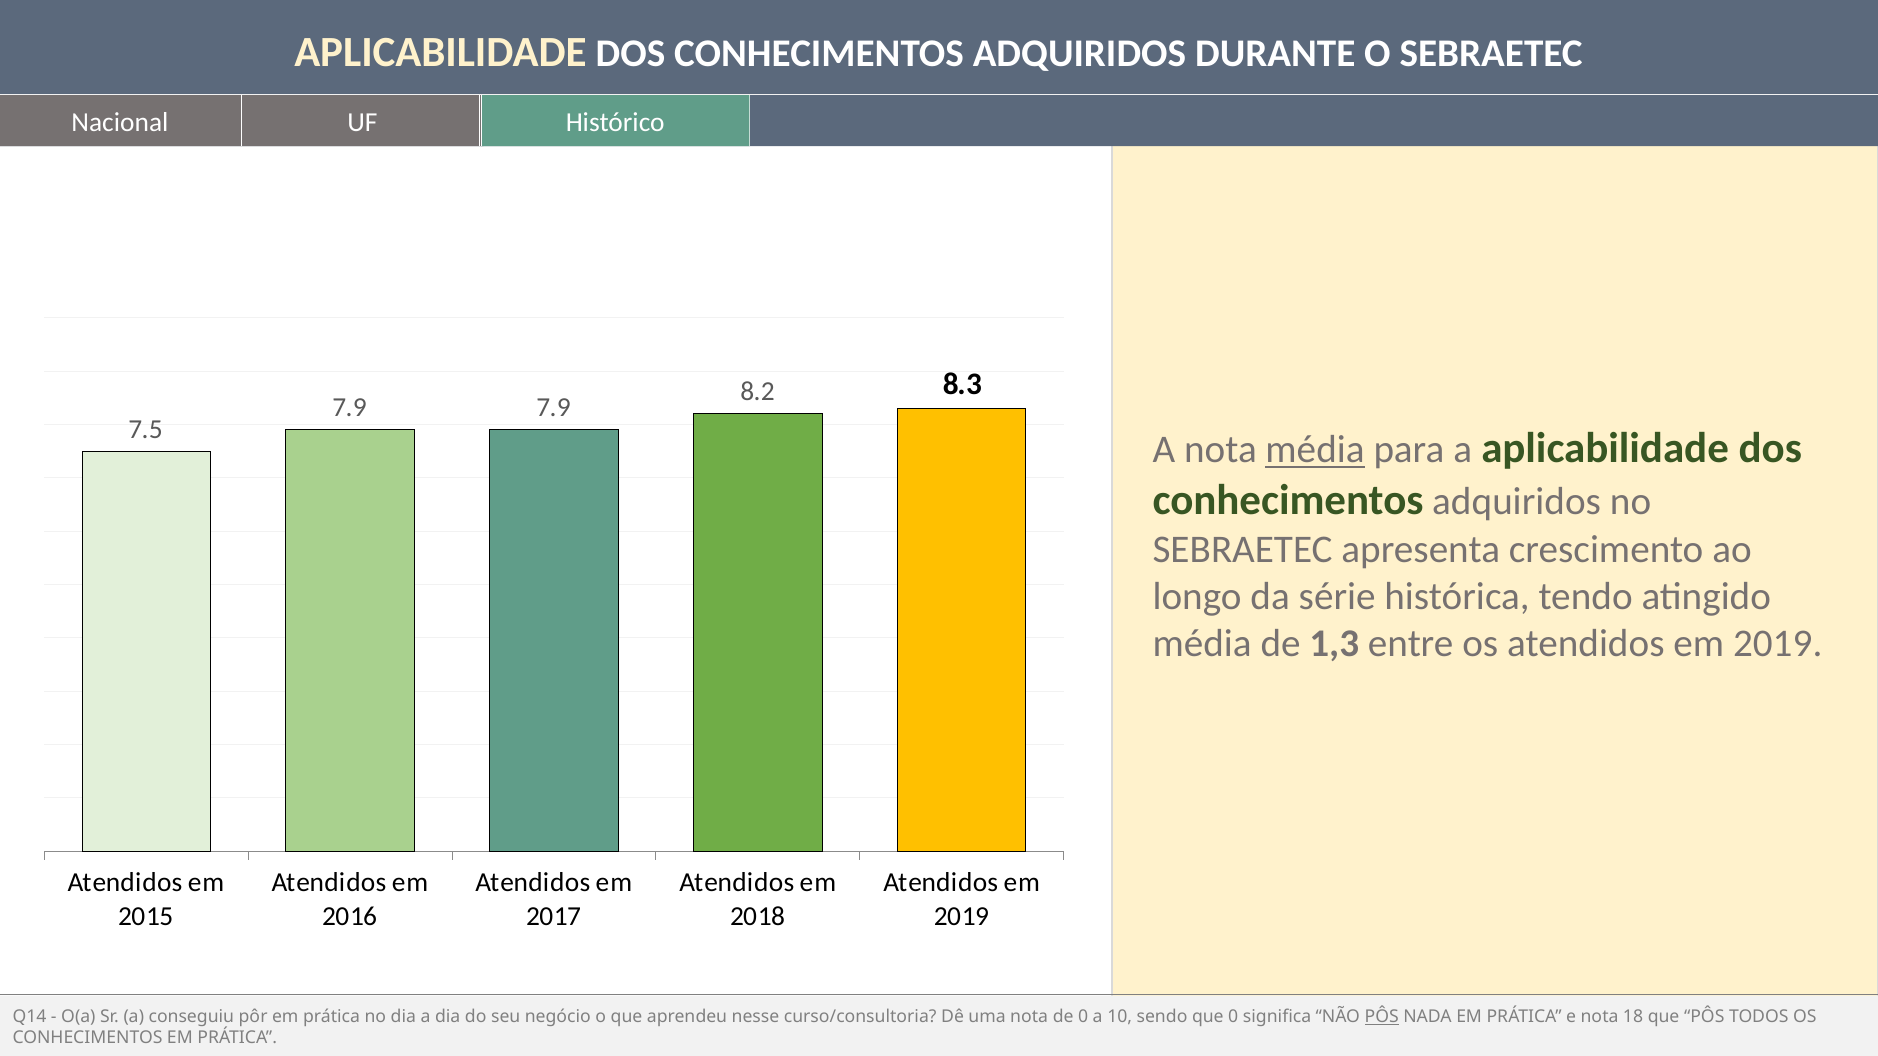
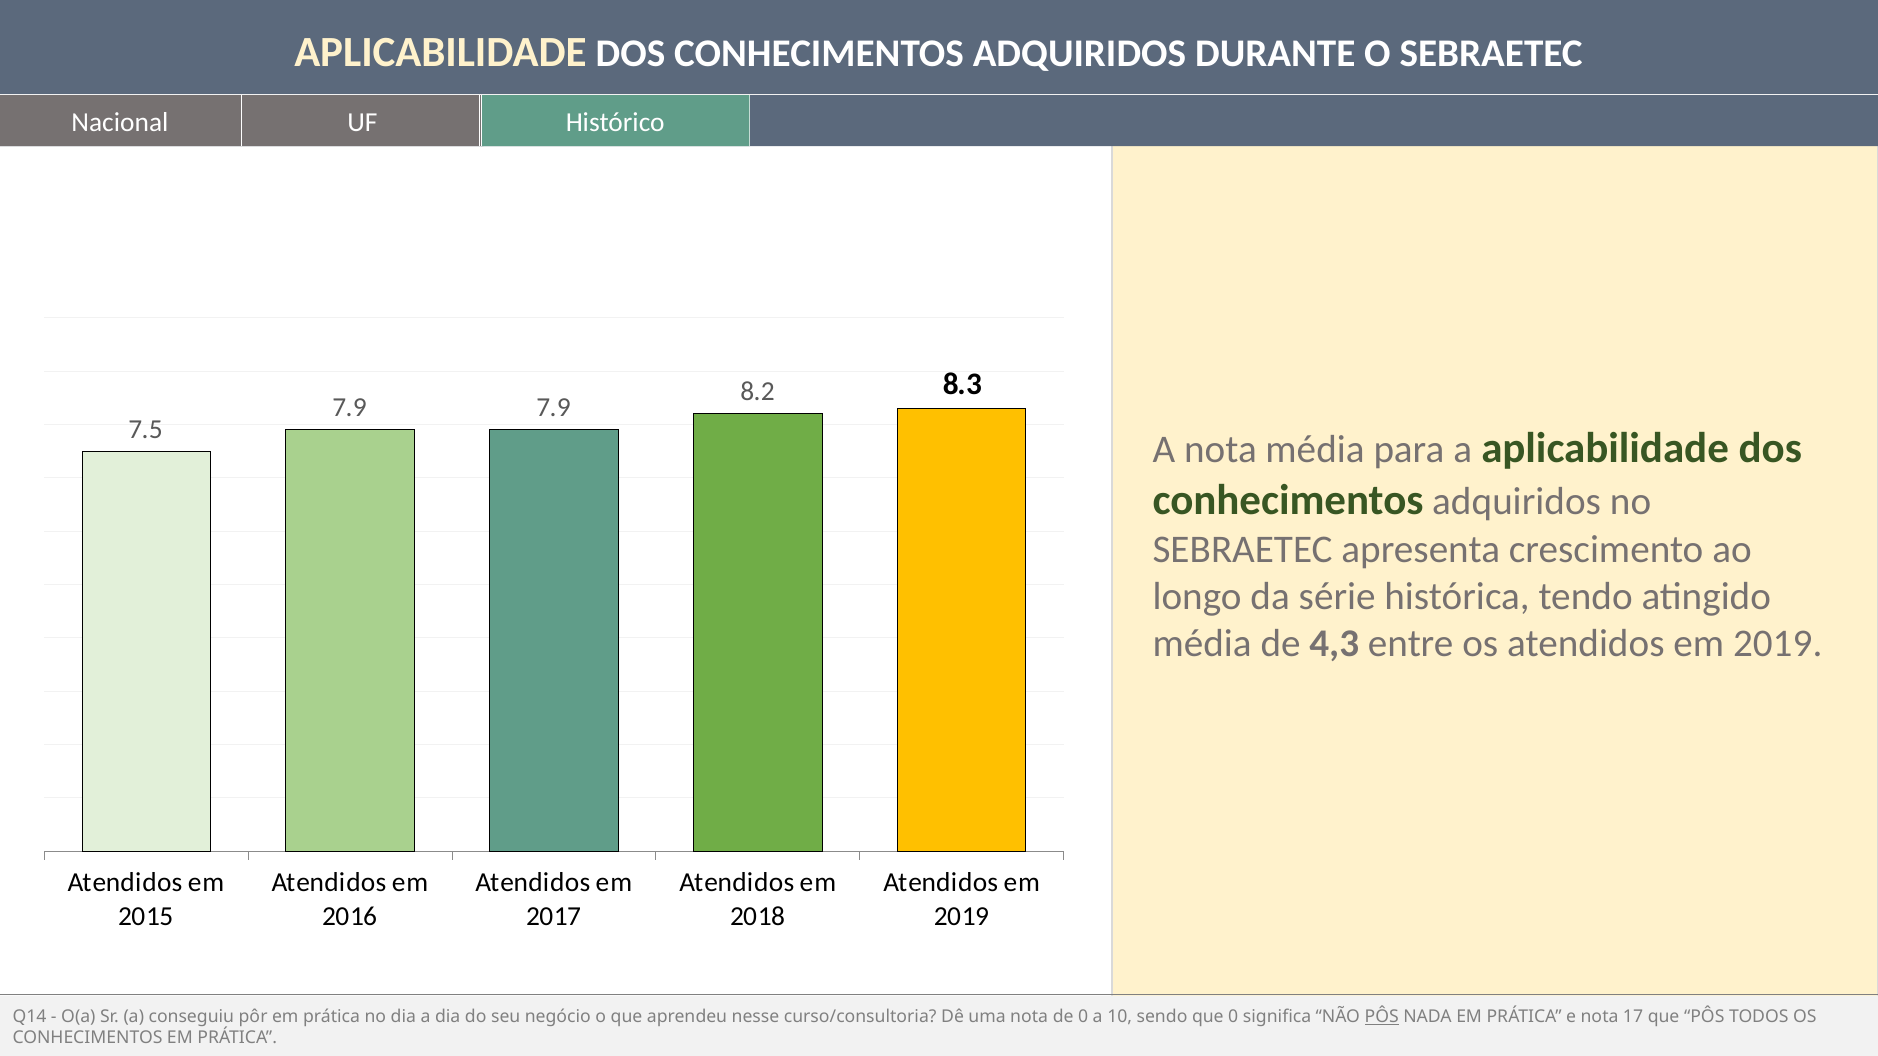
média at (1315, 450) underline: present -> none
1,3: 1,3 -> 4,3
18: 18 -> 17
